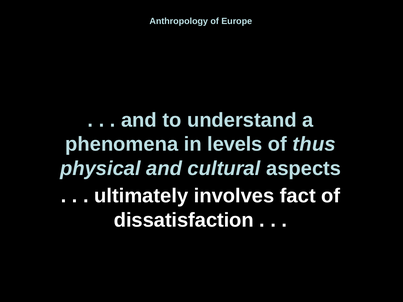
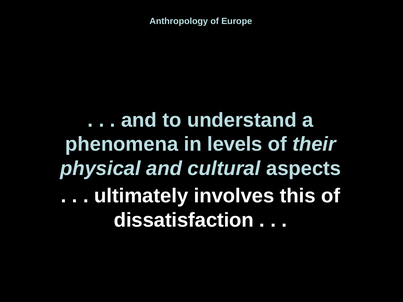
thus: thus -> their
fact: fact -> this
